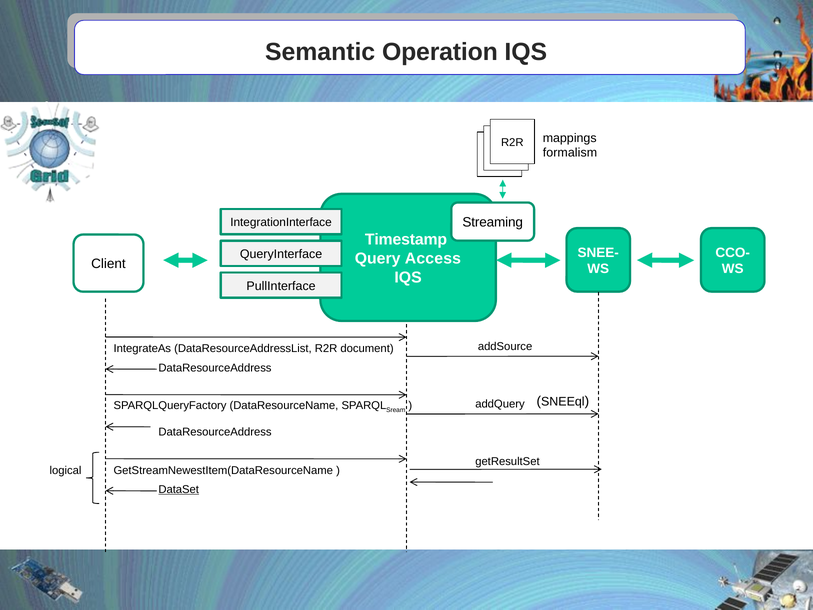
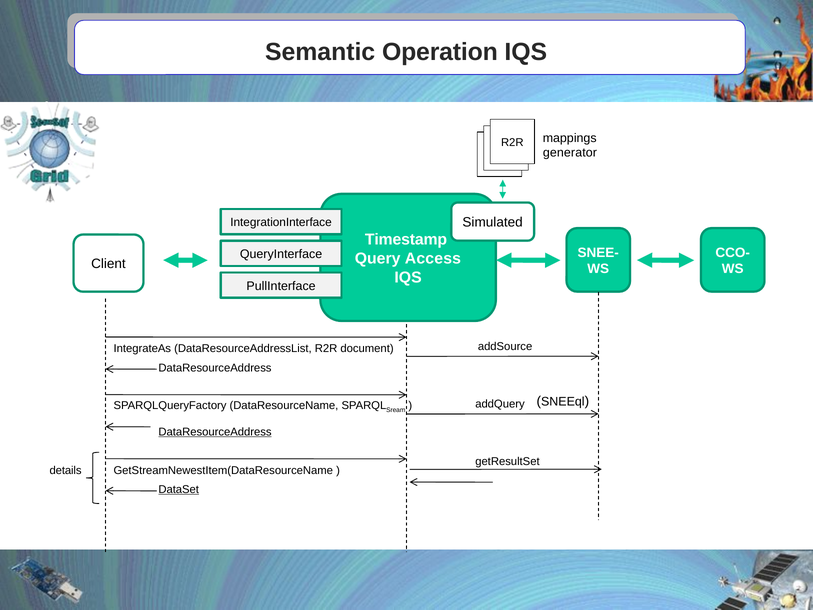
formalism: formalism -> generator
Streaming: Streaming -> Simulated
DataResourceAddress at (215, 432) underline: none -> present
logical: logical -> details
